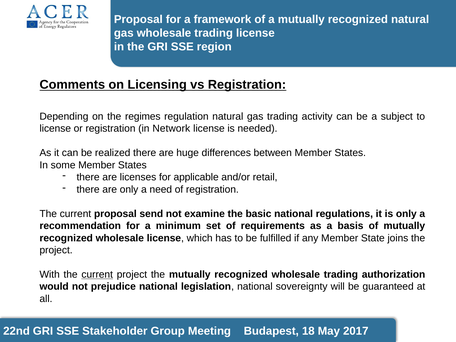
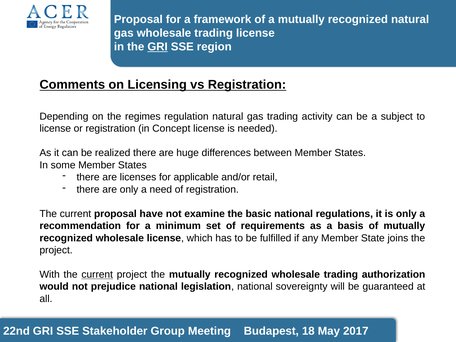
GRI at (158, 47) underline: none -> present
Network: Network -> Concept
send: send -> have
